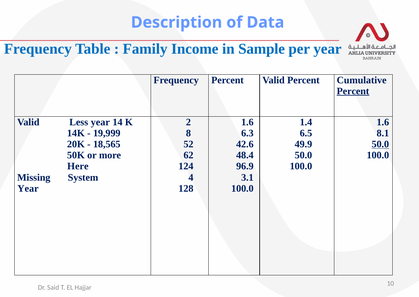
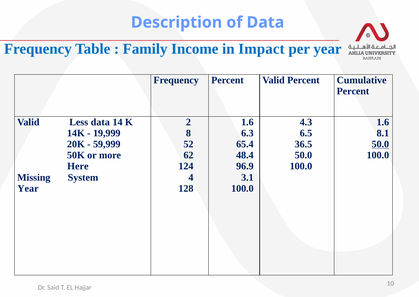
Sample: Sample -> Impact
Percent at (353, 91) underline: present -> none
Less year: year -> data
1.4: 1.4 -> 4.3
18,565: 18,565 -> 59,999
42.6: 42.6 -> 65.4
49.9: 49.9 -> 36.5
